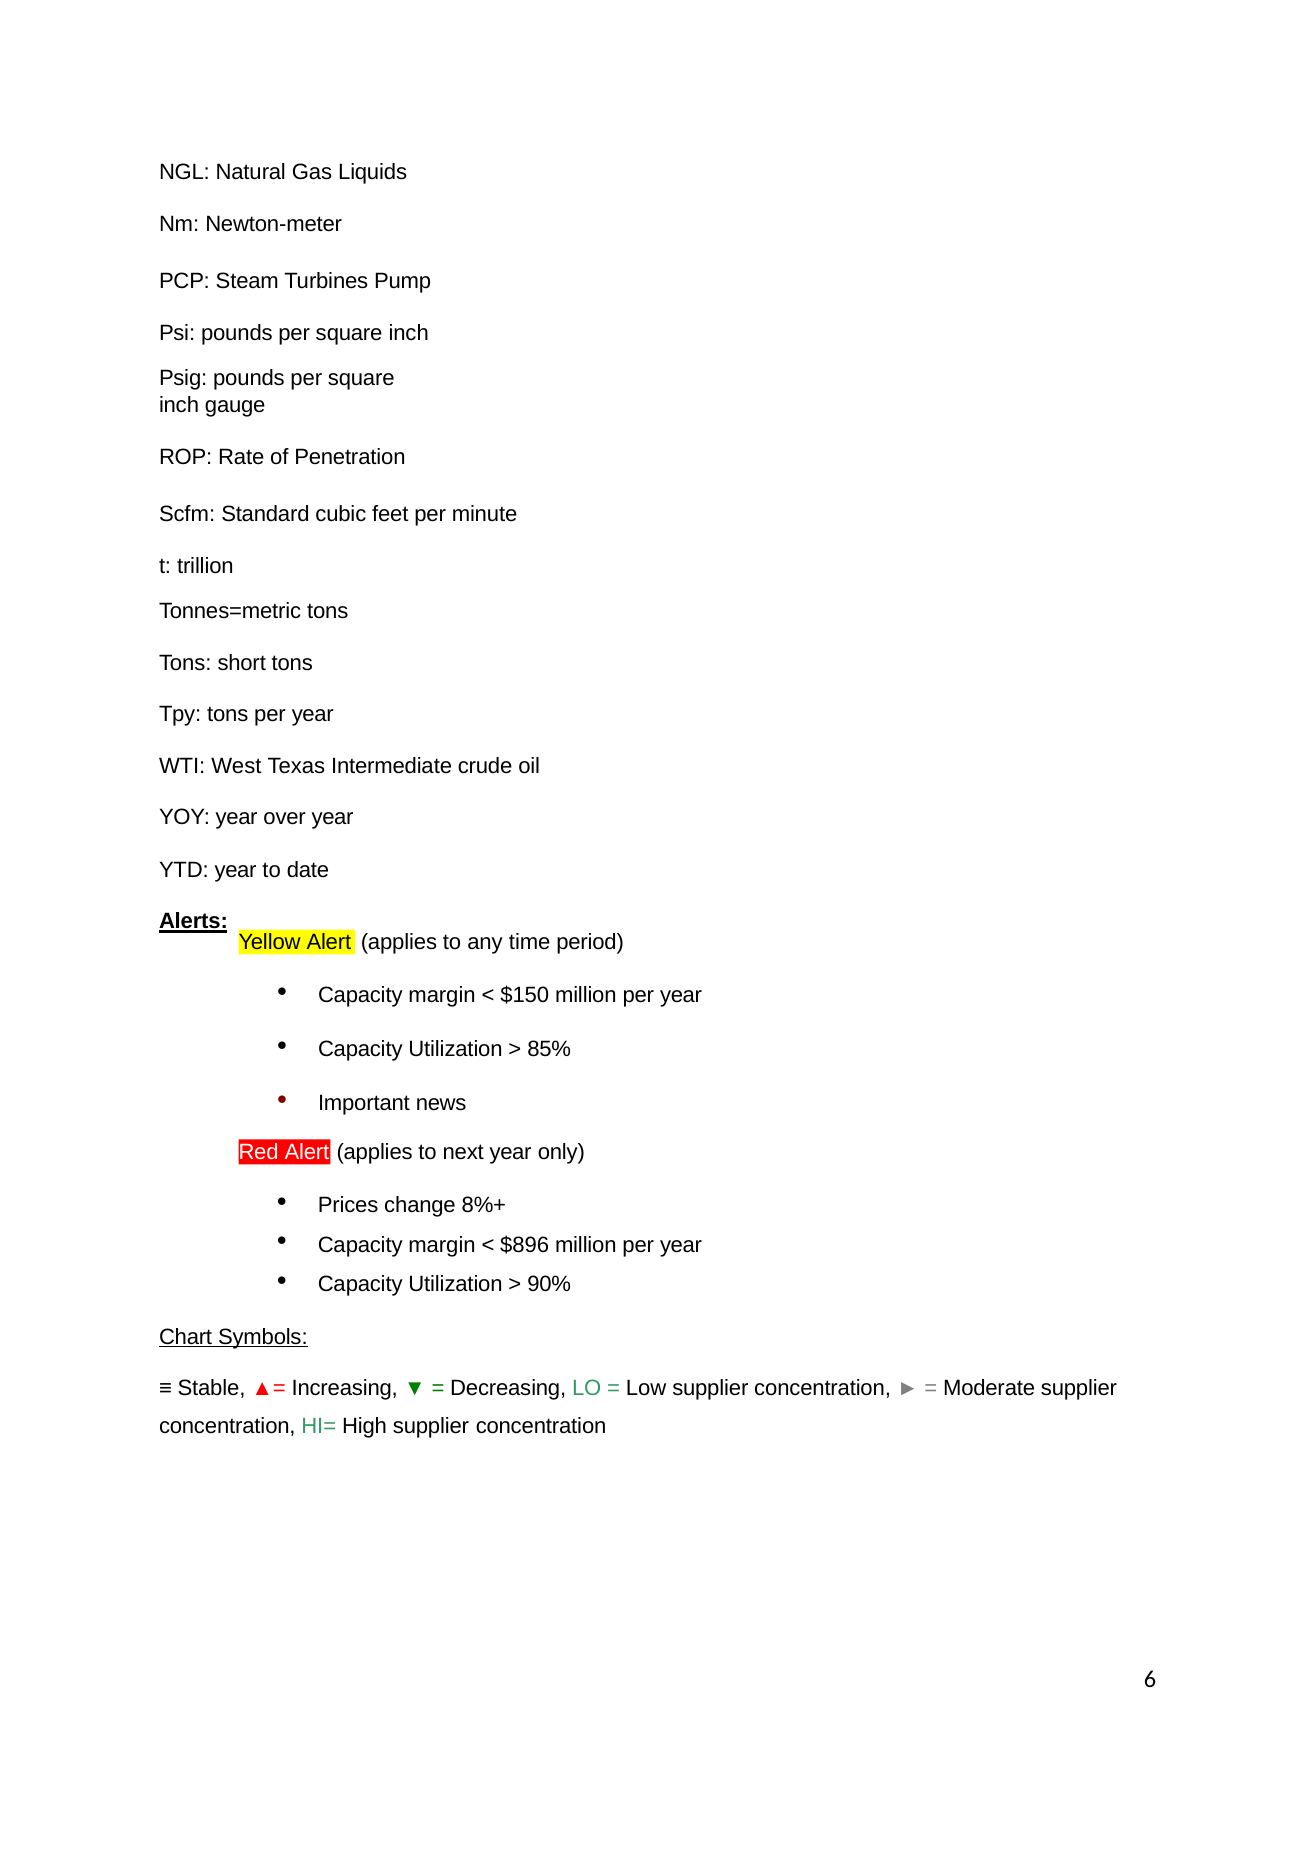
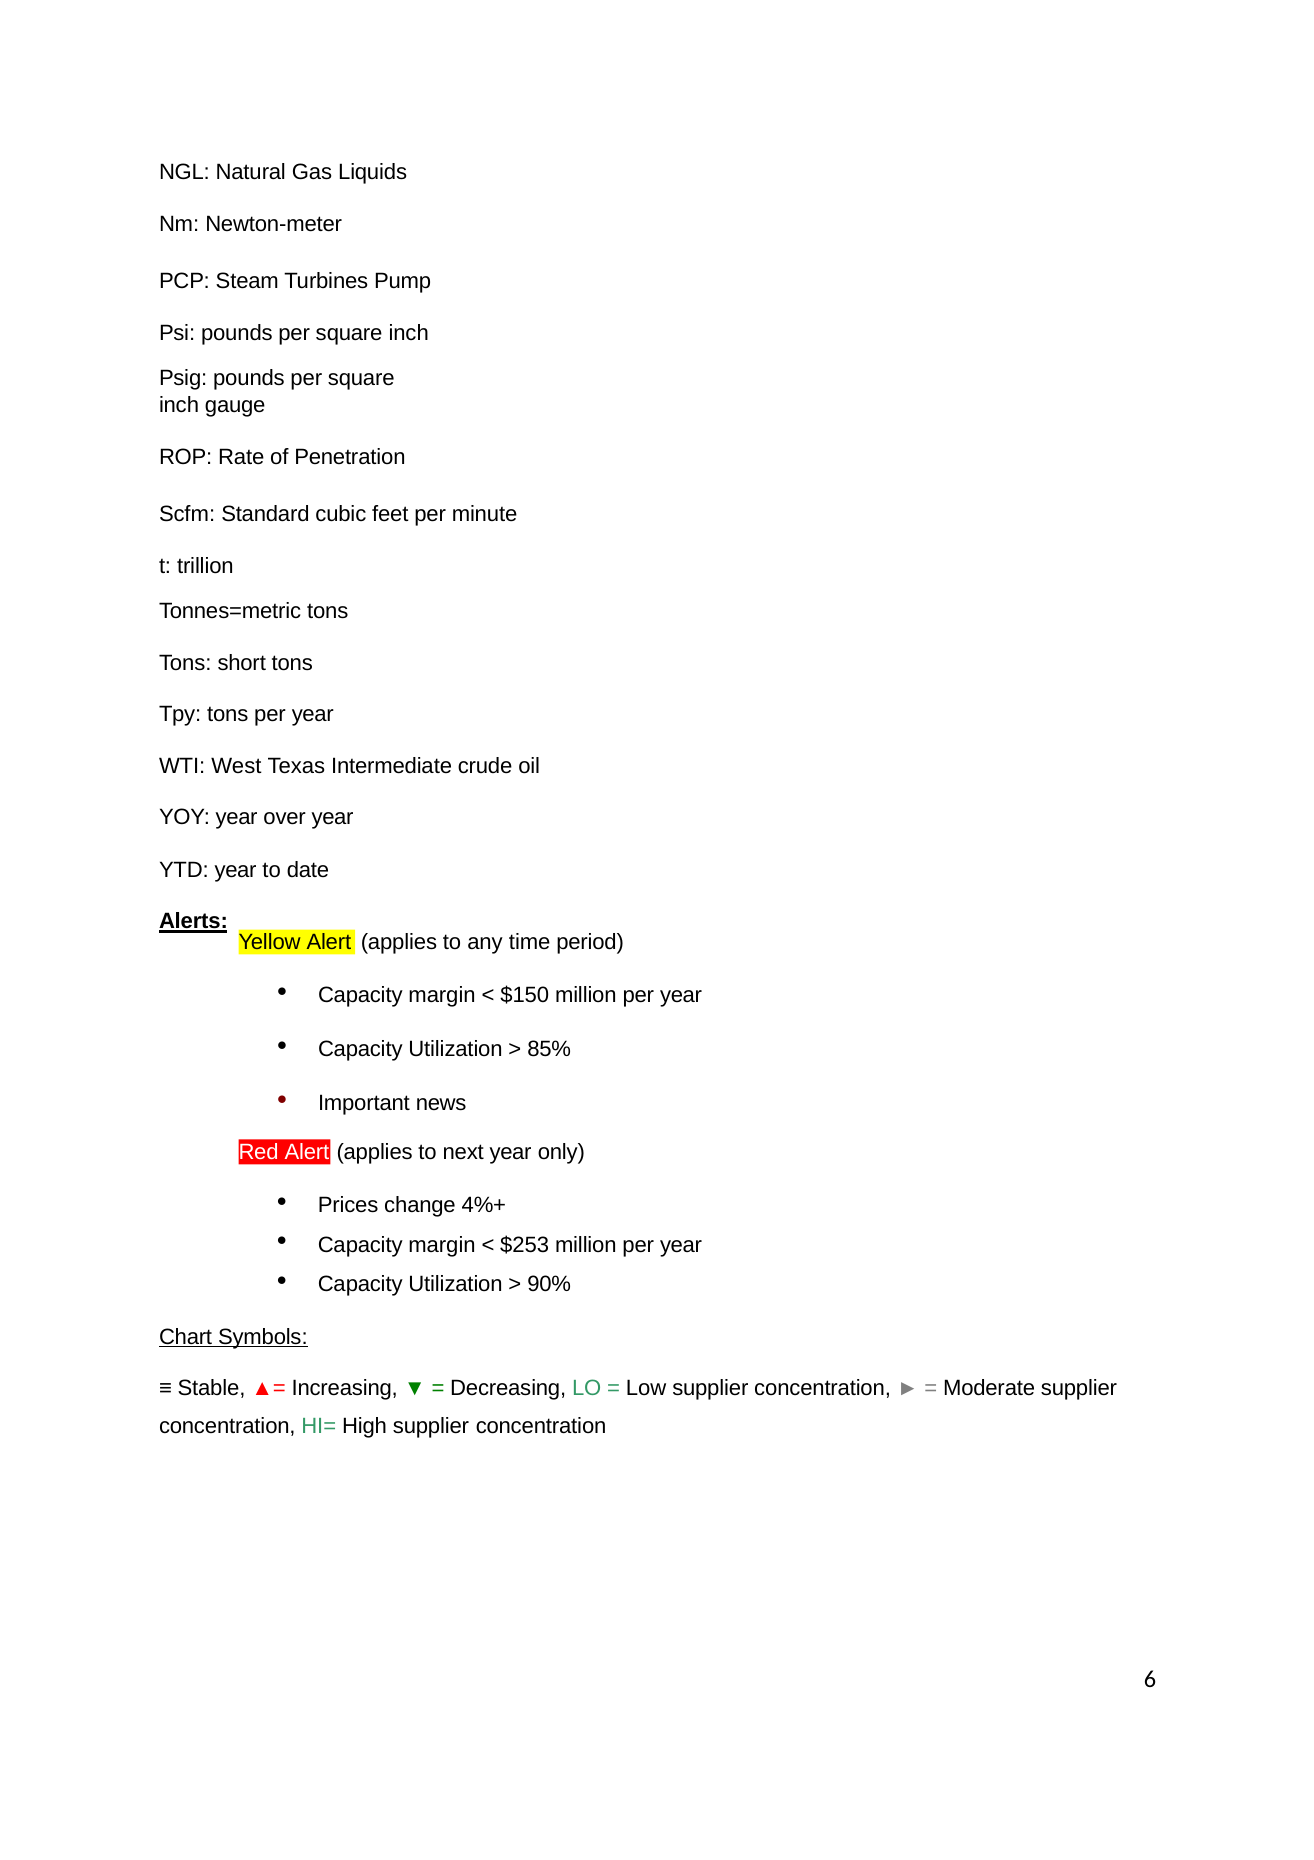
8%+: 8%+ -> 4%+
$896: $896 -> $253
